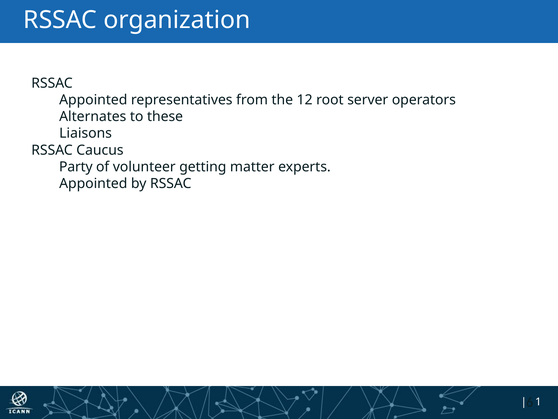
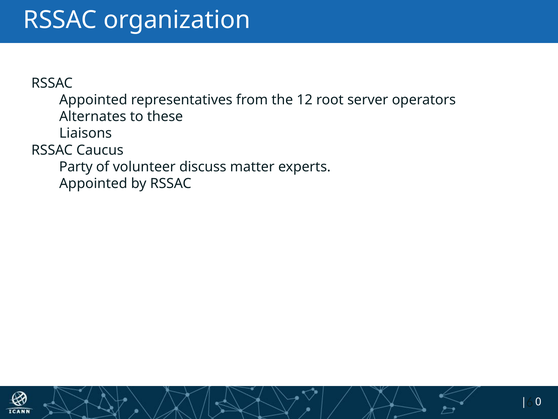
getting: getting -> discuss
1: 1 -> 0
